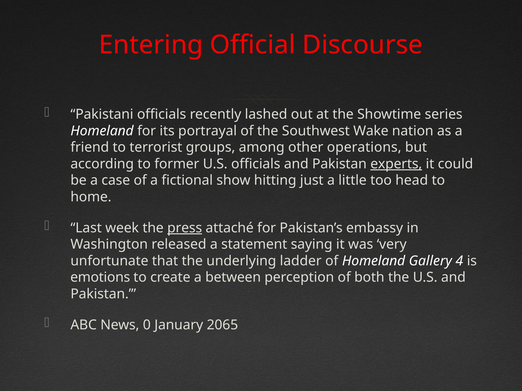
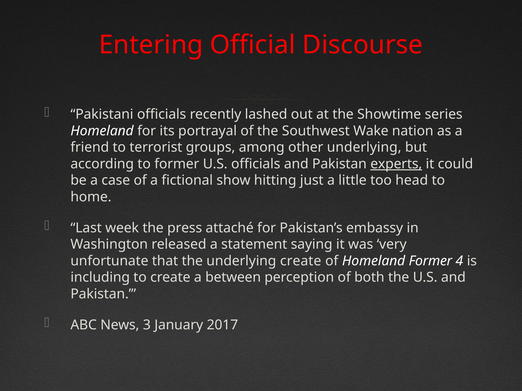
other operations: operations -> underlying
press underline: present -> none
underlying ladder: ladder -> create
Homeland Gallery: Gallery -> Former
emotions: emotions -> including
0: 0 -> 3
2065: 2065 -> 2017
